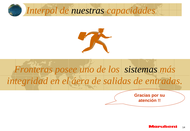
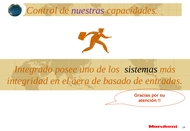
Interpol: Interpol -> Control
nuestras colour: black -> purple
Fronteras: Fronteras -> Integrado
salidas: salidas -> basado
